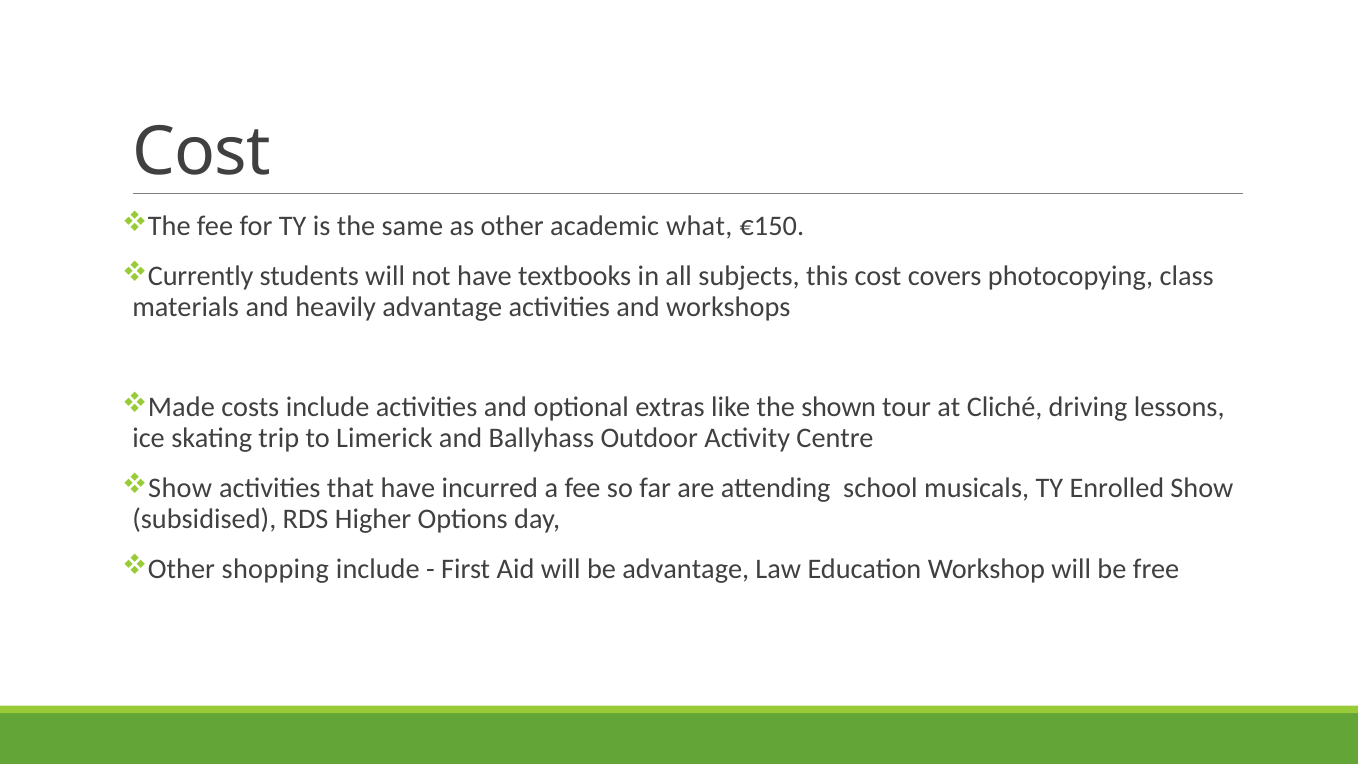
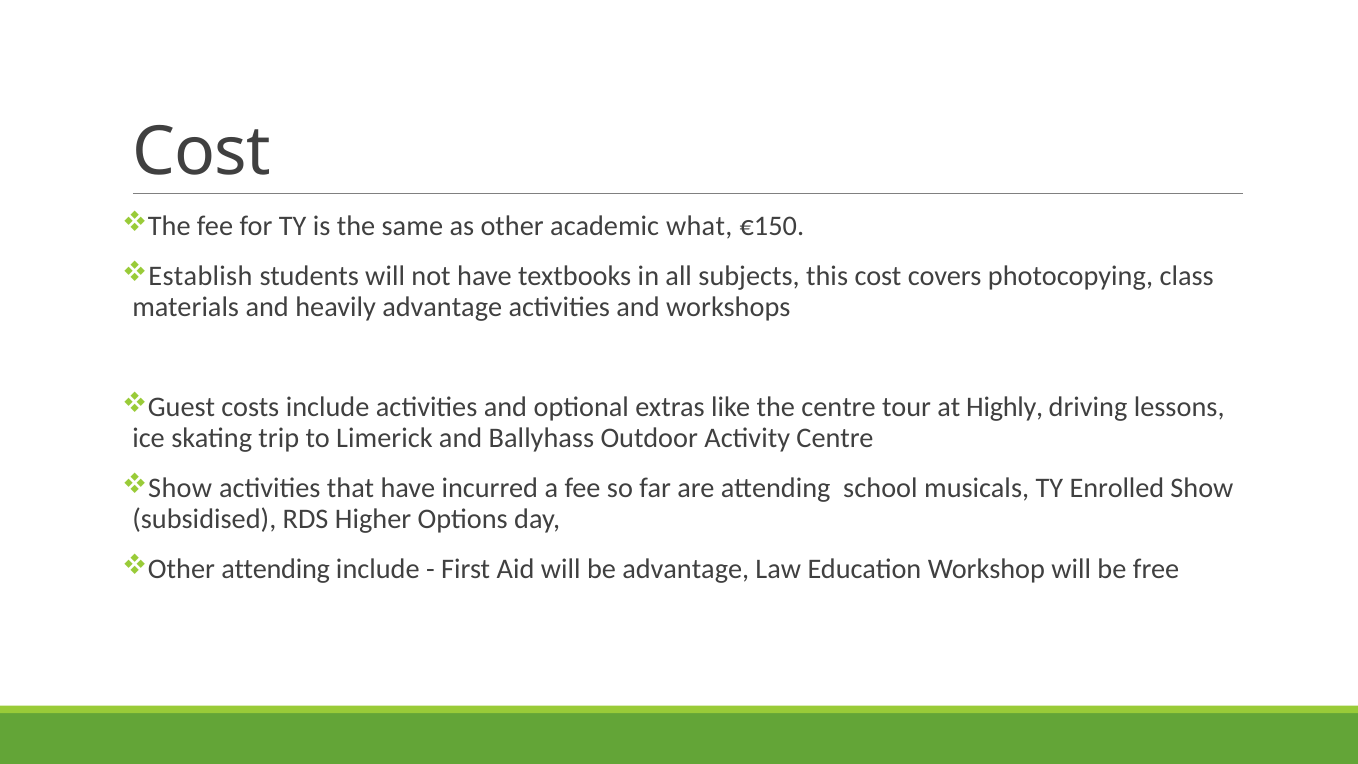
Currently: Currently -> Establish
Made: Made -> Guest
the shown: shown -> centre
Cliché: Cliché -> Highly
Other shopping: shopping -> attending
